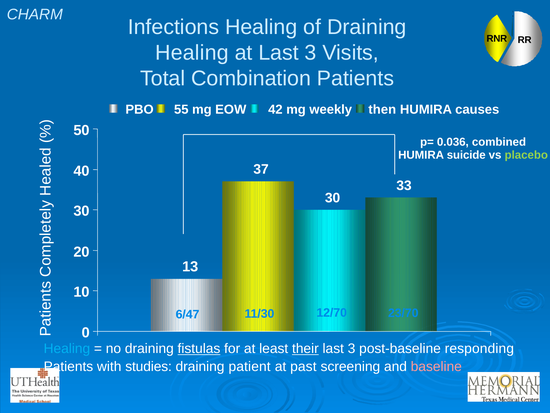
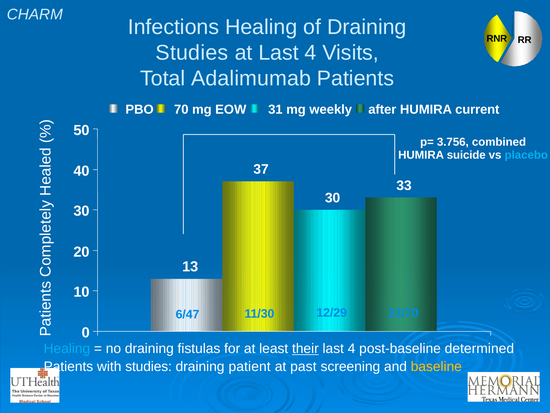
Healing at (192, 53): Healing -> Studies
at Last 3: 3 -> 4
Combination: Combination -> Adalimumab
55: 55 -> 70
42: 42 -> 31
then: then -> after
causes: causes -> current
0.036: 0.036 -> 3.756
placebo colour: light green -> light blue
12/70: 12/70 -> 12/29
fistulas underline: present -> none
3 at (352, 348): 3 -> 4
responding: responding -> determined
baseline colour: pink -> yellow
